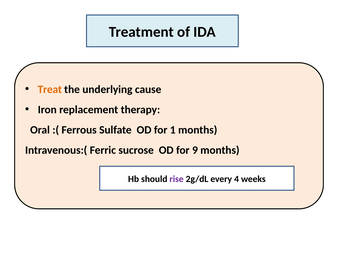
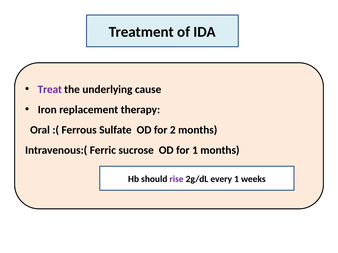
Treat colour: orange -> purple
1: 1 -> 2
for 9: 9 -> 1
every 4: 4 -> 1
